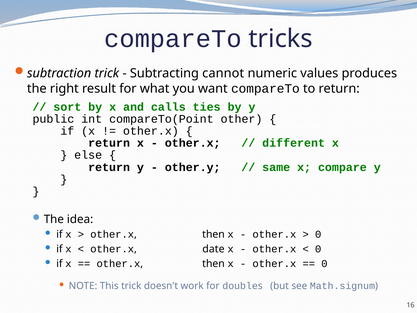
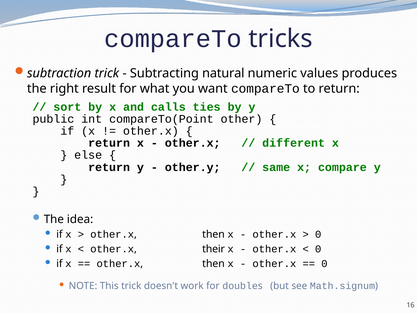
cannot: cannot -> natural
date: date -> their
